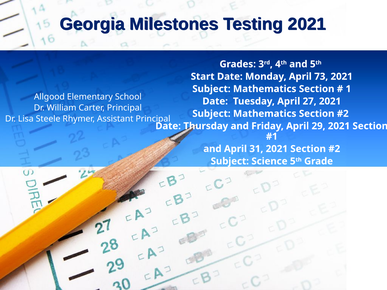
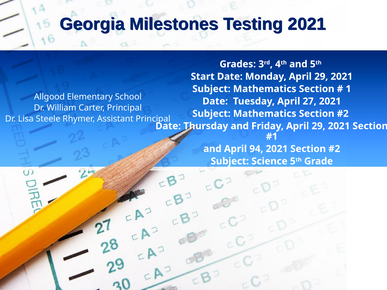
Monday April 73: 73 -> 29
31: 31 -> 94
